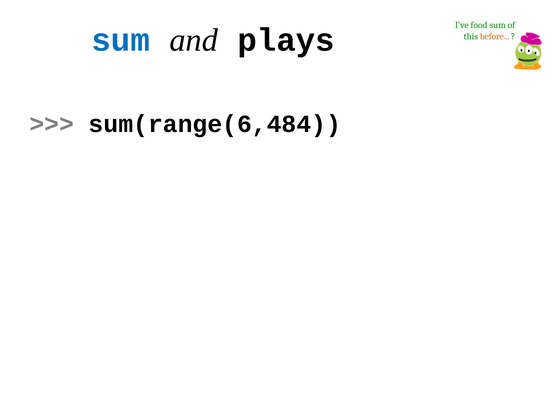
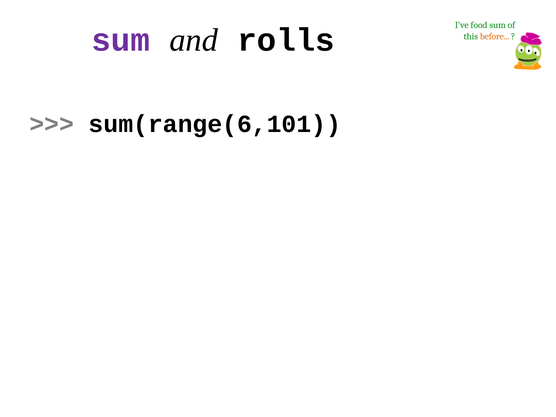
sum at (121, 40) colour: blue -> purple
plays: plays -> rolls
sum(range(6,484: sum(range(6,484 -> sum(range(6,101
